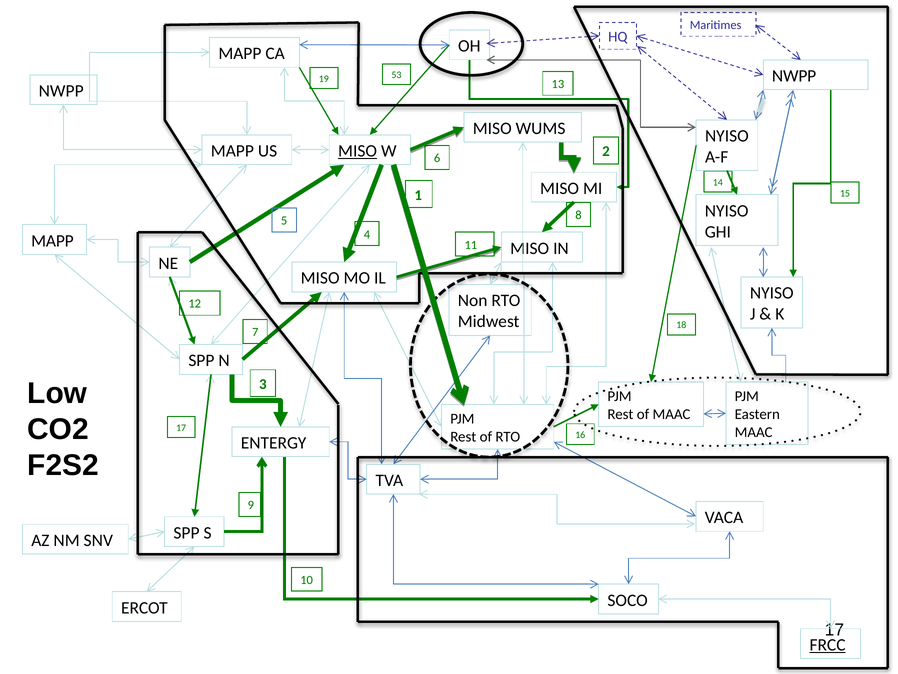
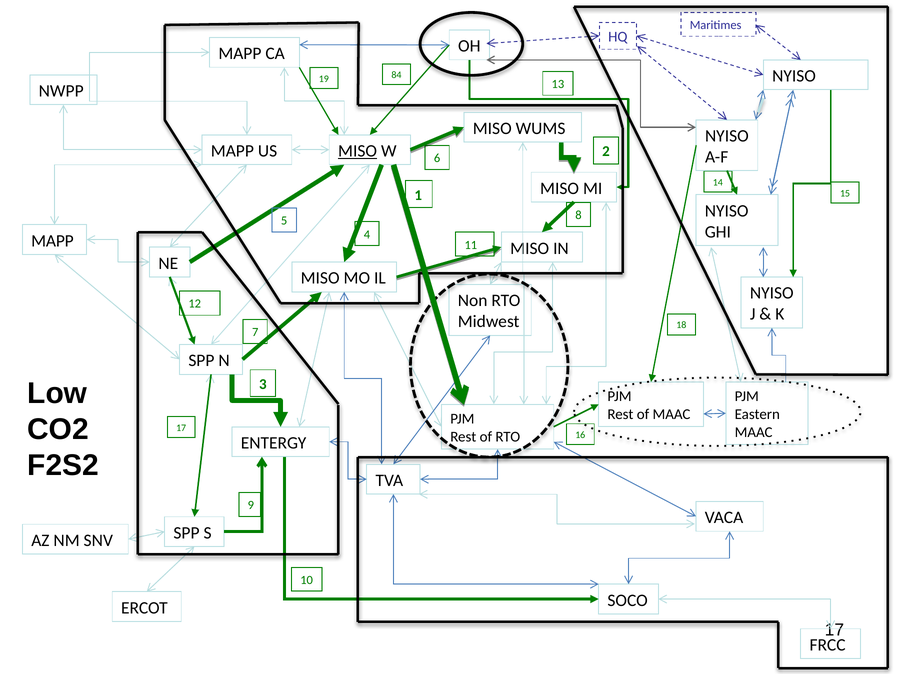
NWPP at (794, 76): NWPP -> NYISO
53: 53 -> 84
FRCC underline: present -> none
